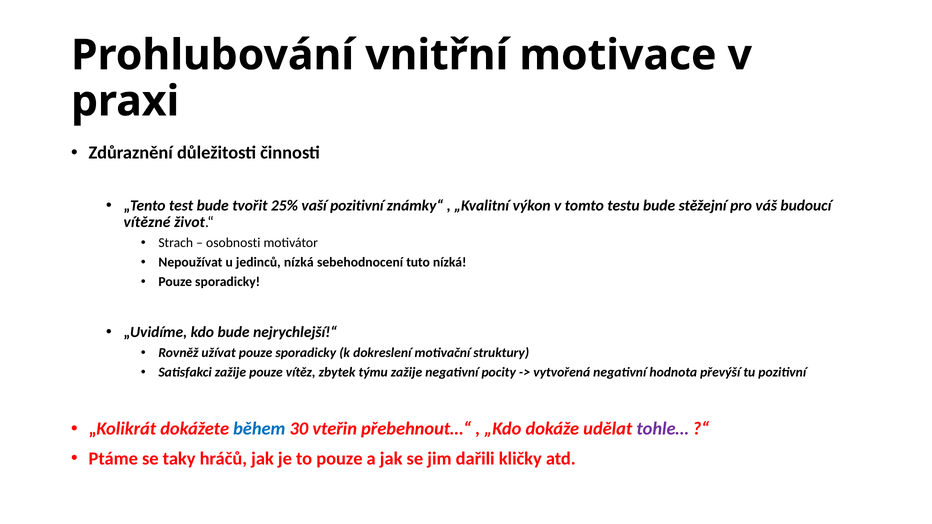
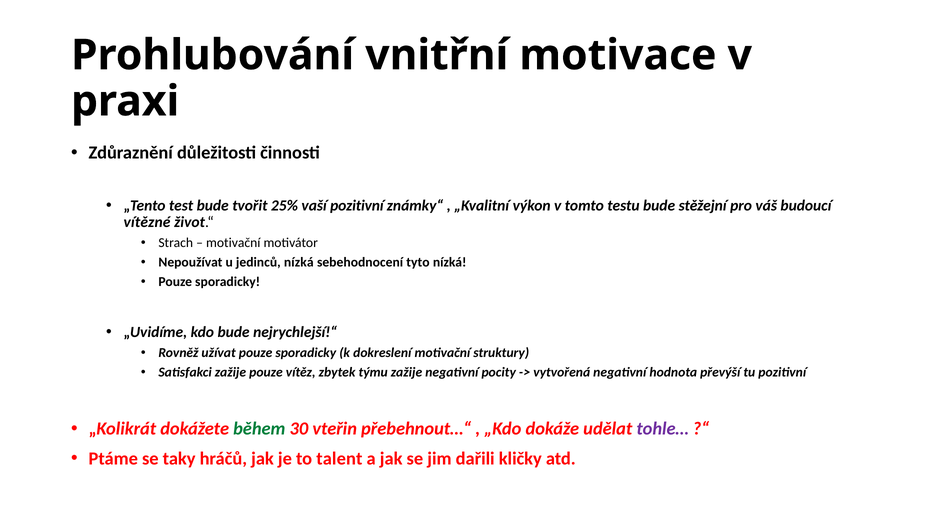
osobnosti at (233, 243): osobnosti -> motivační
tuto: tuto -> tyto
během colour: blue -> green
to pouze: pouze -> talent
